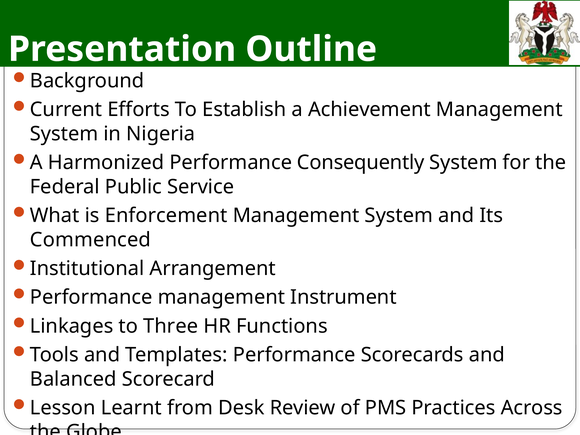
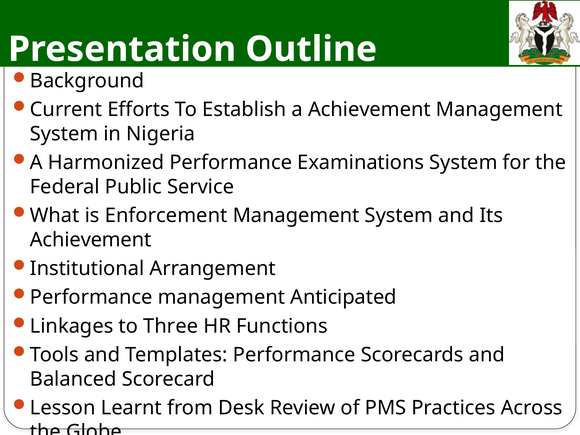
Consequently: Consequently -> Examinations
Commenced at (90, 240): Commenced -> Achievement
management Instrument: Instrument -> Anticipated
